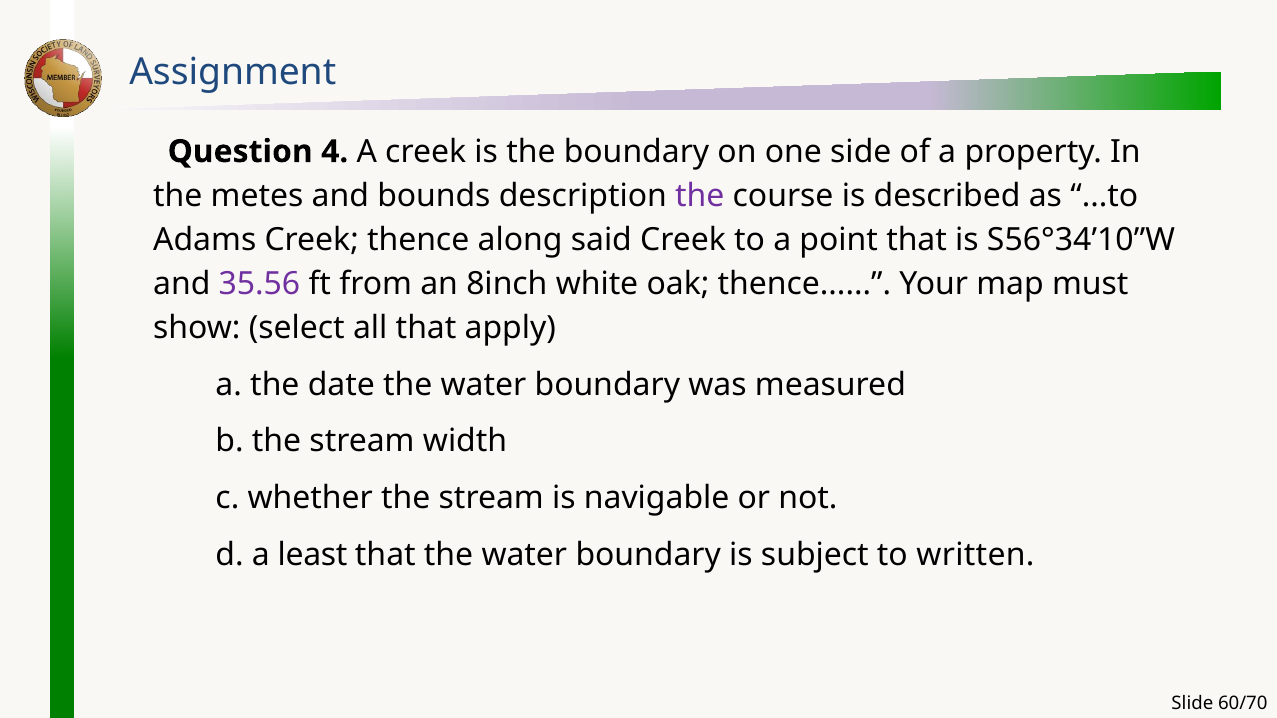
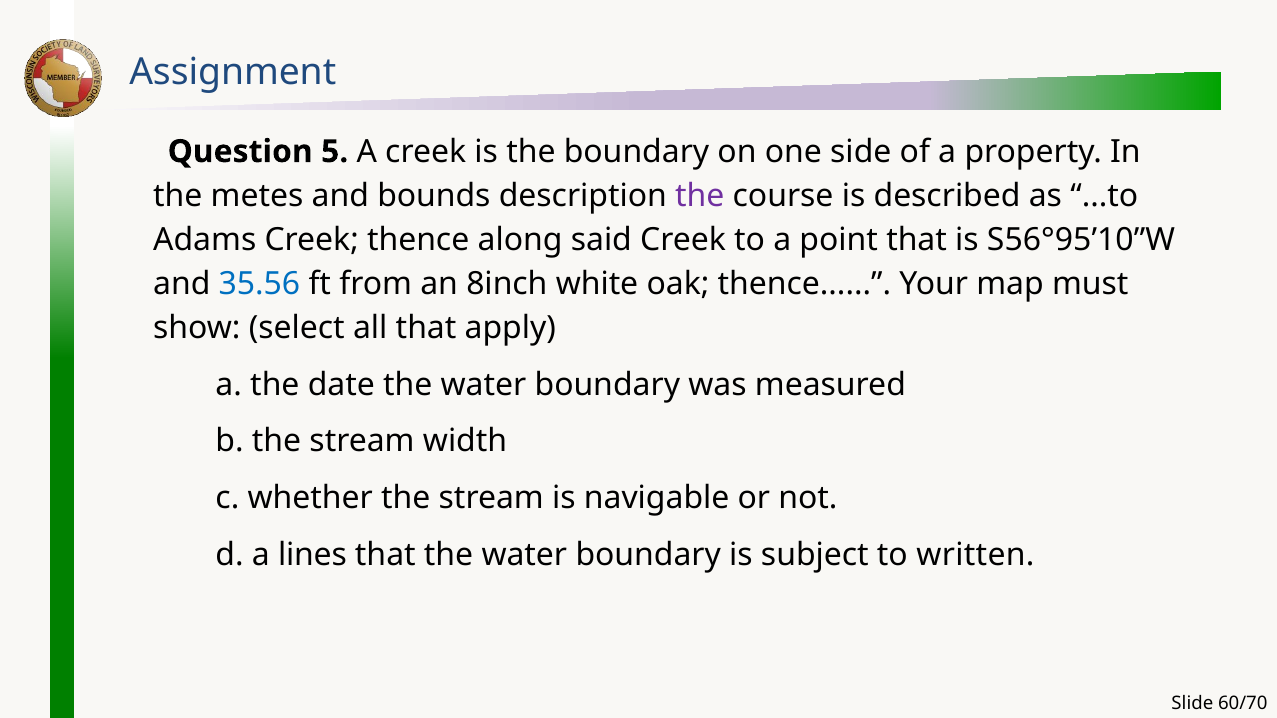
4: 4 -> 5
S56°34’10”W: S56°34’10”W -> S56°95’10”W
35.56 colour: purple -> blue
least: least -> lines
